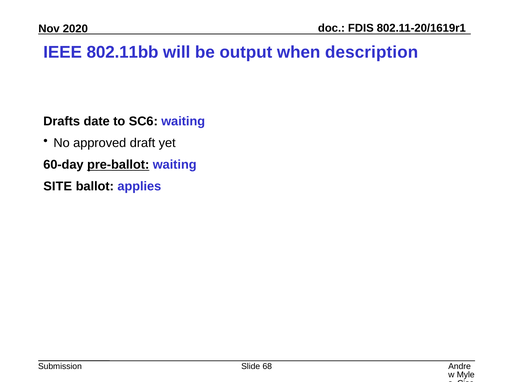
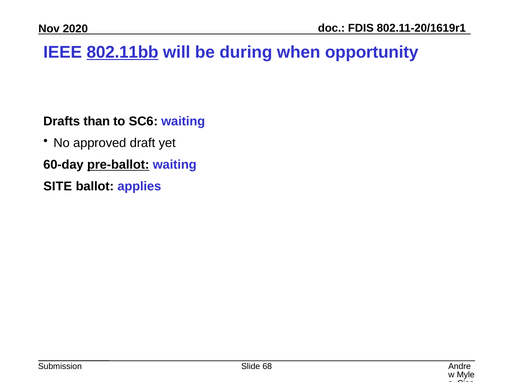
802.11bb underline: none -> present
output: output -> during
description: description -> opportunity
date: date -> than
